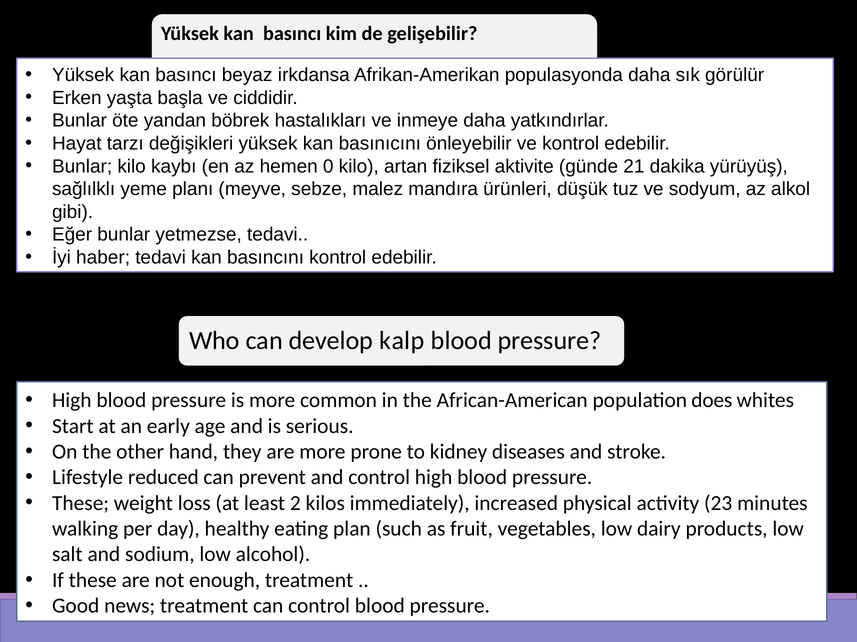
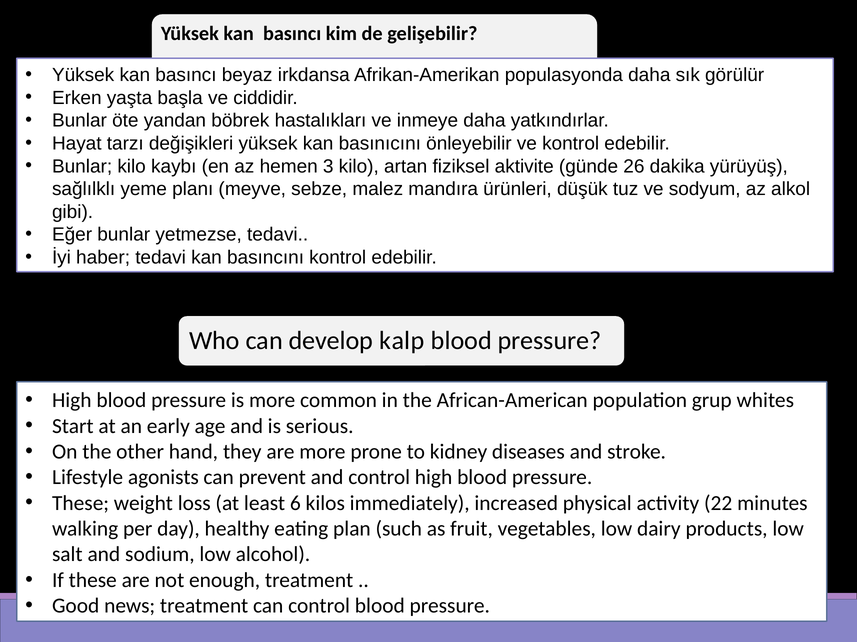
0: 0 -> 3
21: 21 -> 26
does: does -> grup
reduced: reduced -> agonists
2: 2 -> 6
23: 23 -> 22
